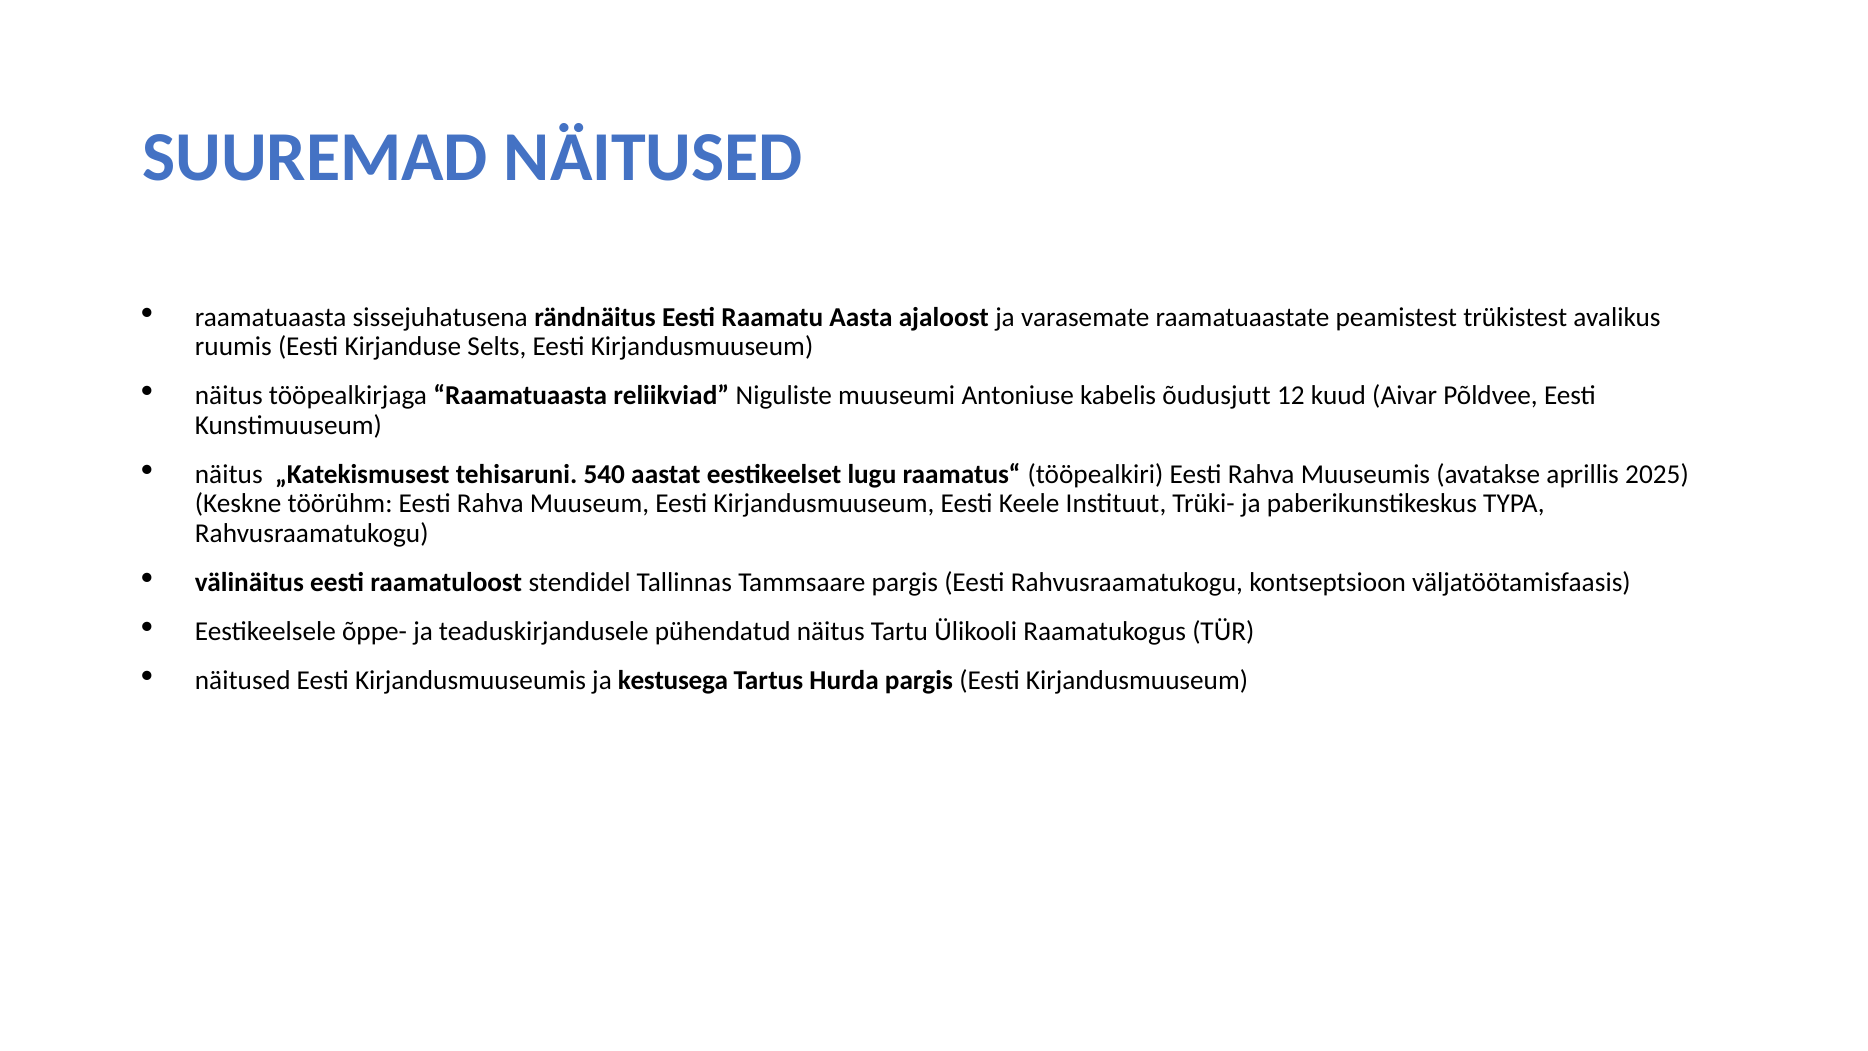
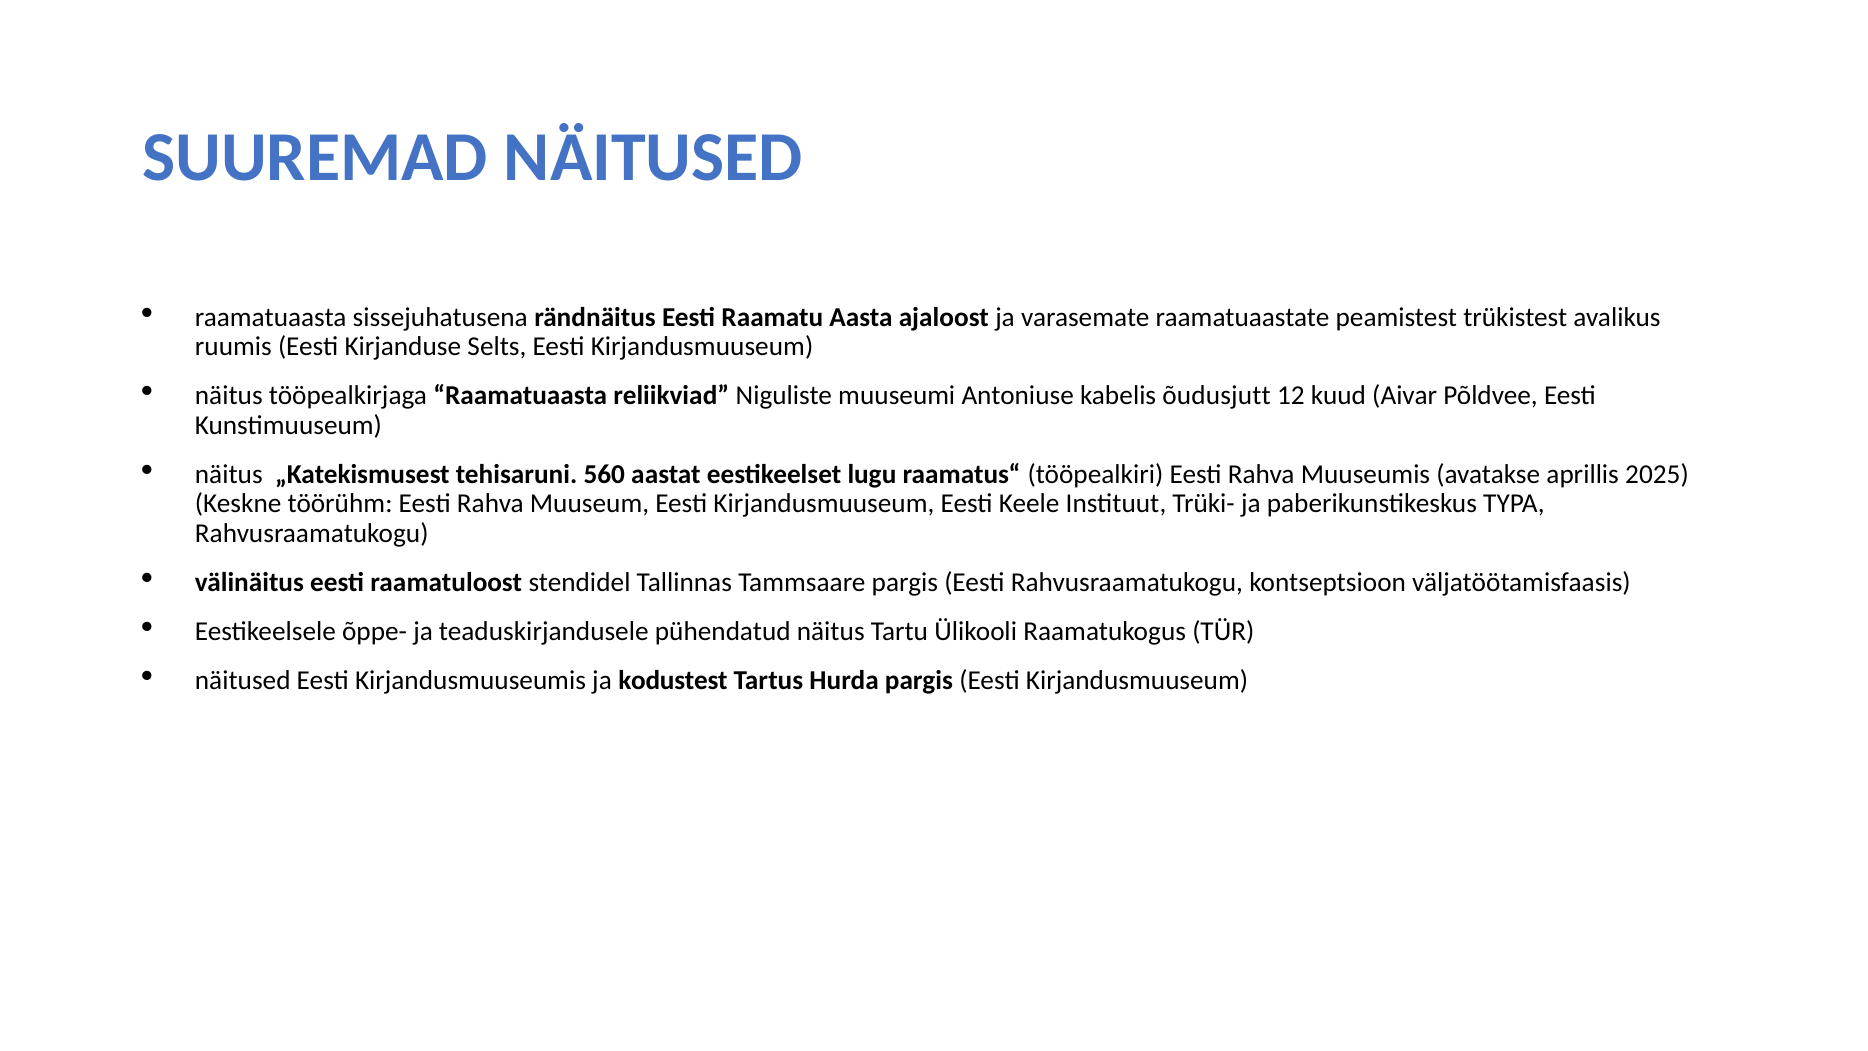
540: 540 -> 560
kestusega: kestusega -> kodustest
